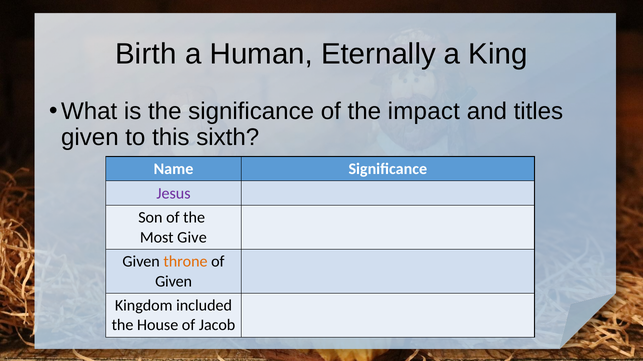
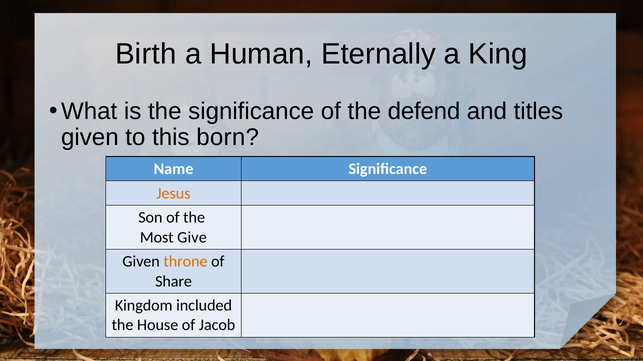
impact: impact -> defend
sixth: sixth -> born
Jesus colour: purple -> orange
Given at (174, 282): Given -> Share
